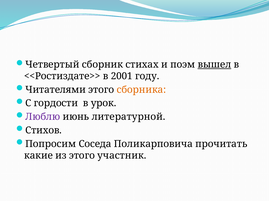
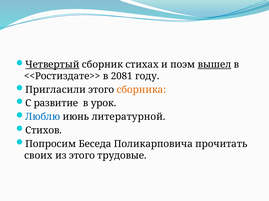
Четвертый underline: none -> present
2001: 2001 -> 2081
Читателями: Читателями -> Пригласили
гордости: гордости -> развитие
Люблю colour: purple -> blue
Соседа: Соседа -> Беседа
какие: какие -> своих
участник: участник -> трудовые
